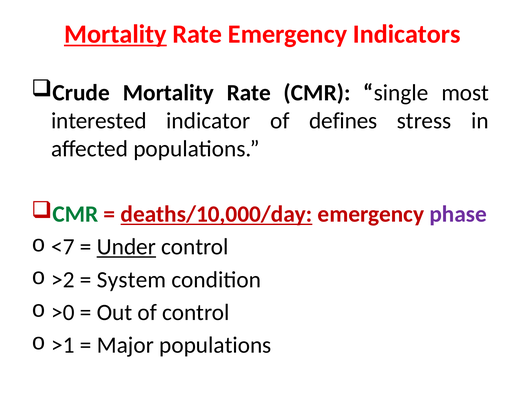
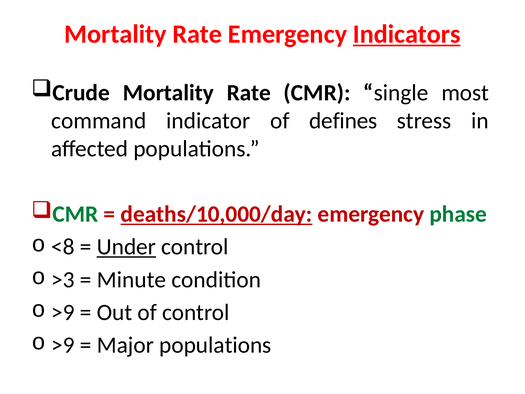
Mortality at (115, 34) underline: present -> none
Indicators underline: none -> present
interested: interested -> command
phase colour: purple -> green
<7: <7 -> <8
>2: >2 -> >3
System: System -> Minute
>0 at (63, 312): >0 -> >9
>1 at (63, 345): >1 -> >9
